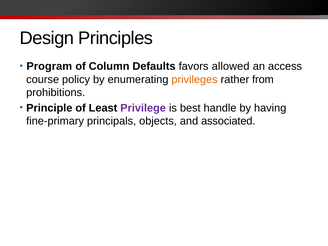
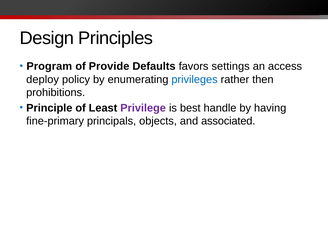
Column: Column -> Provide
allowed: allowed -> settings
course: course -> deploy
privileges colour: orange -> blue
from: from -> then
